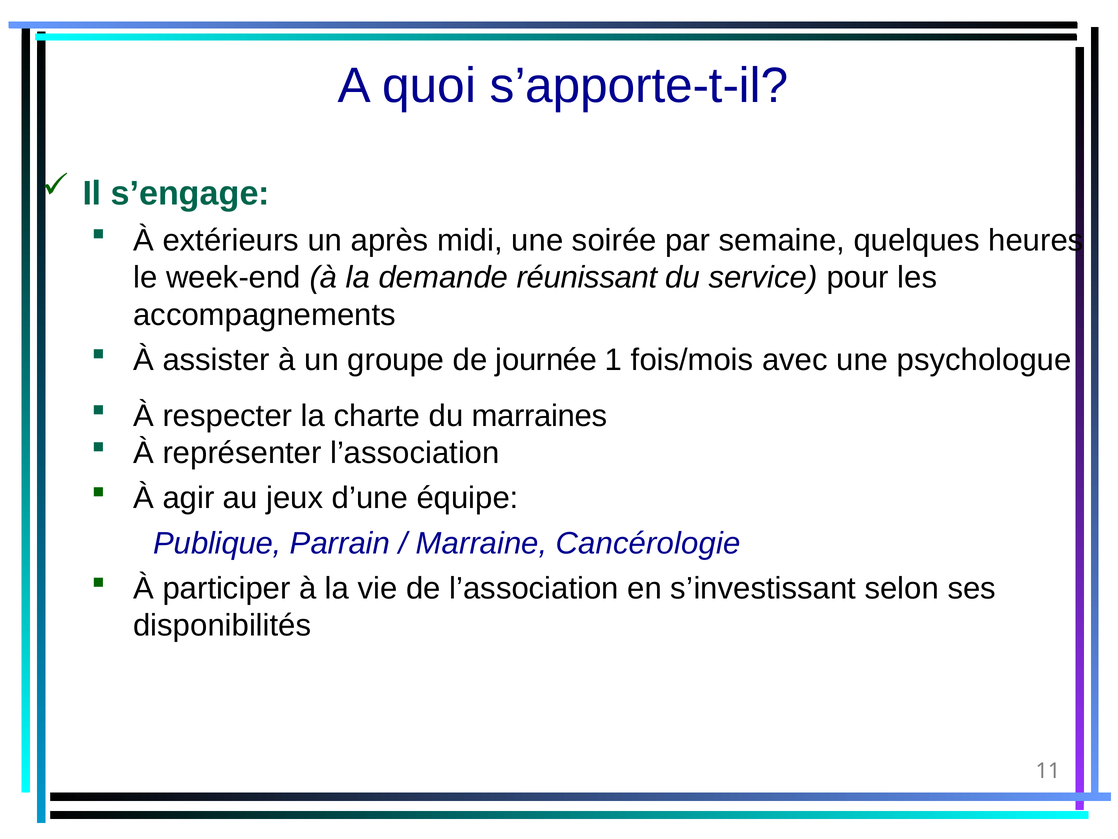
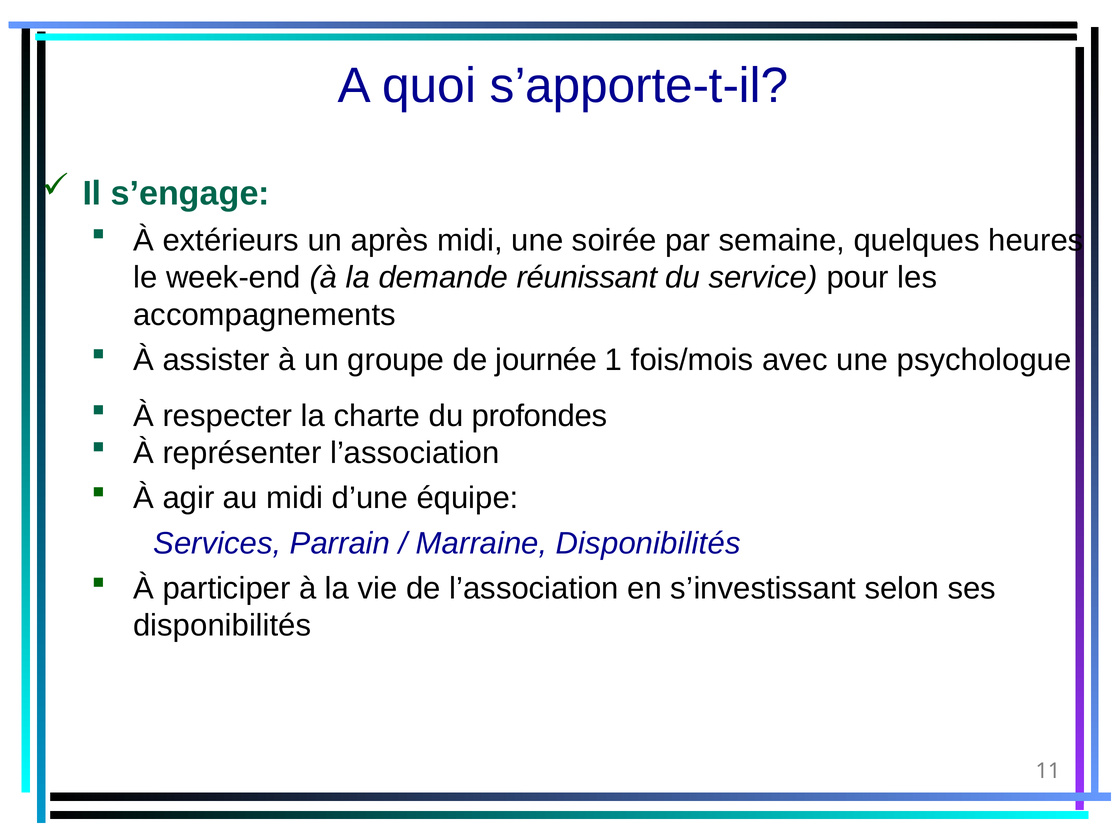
marraines: marraines -> profondes
au jeux: jeux -> midi
Publique: Publique -> Services
Marraine Cancérologie: Cancérologie -> Disponibilités
